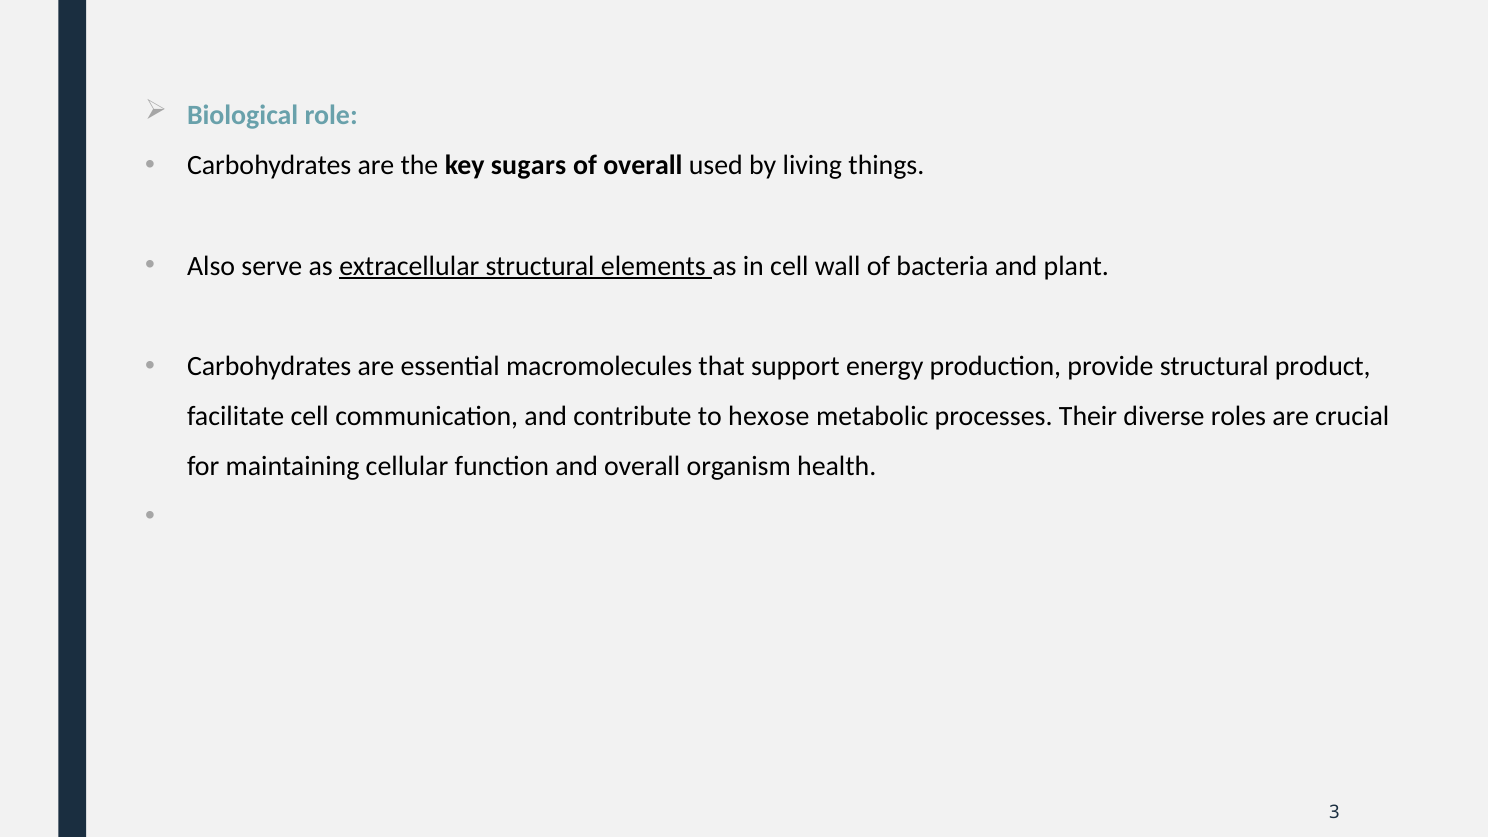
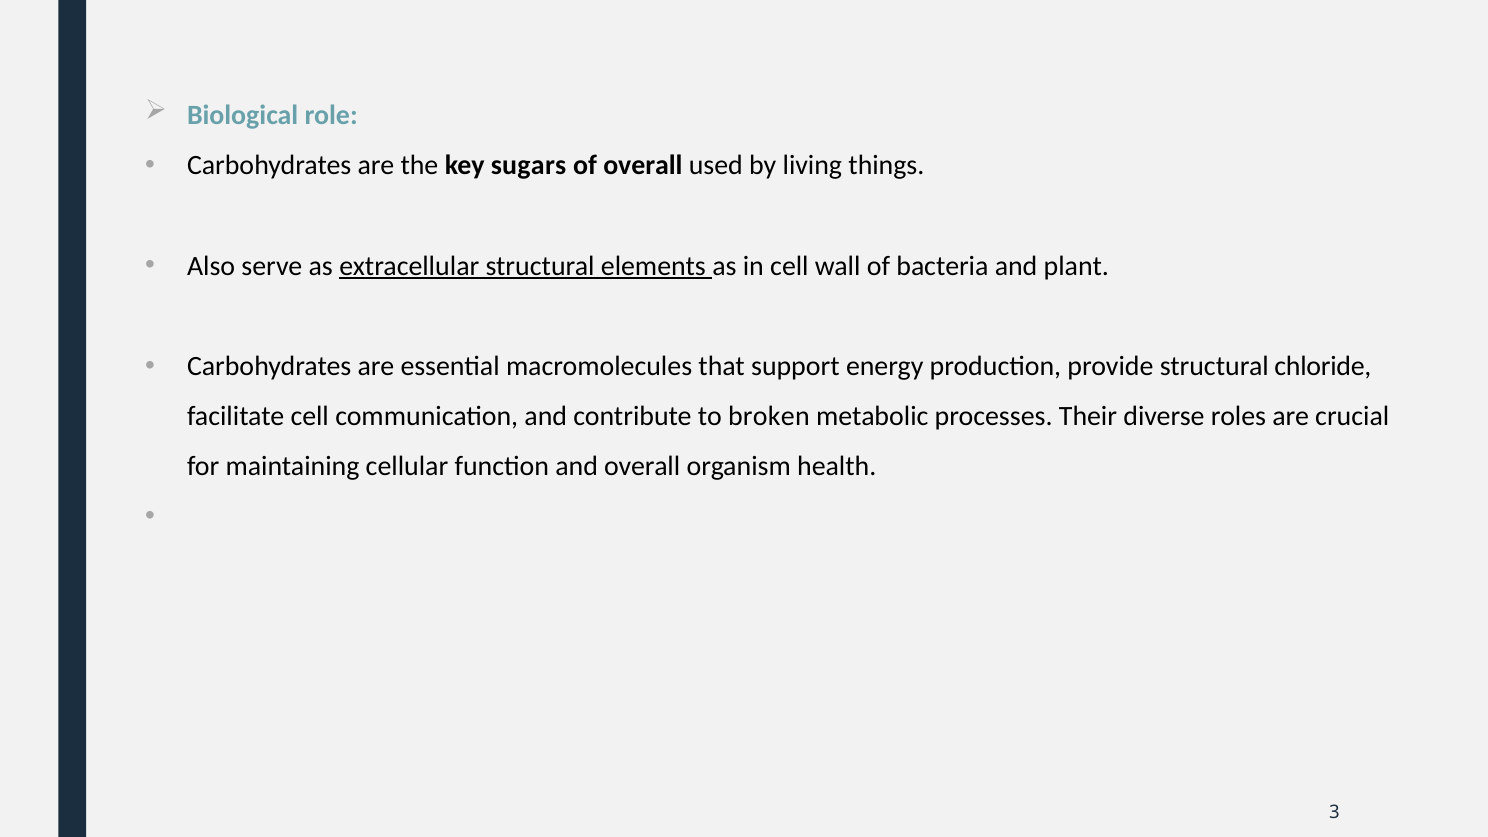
product: product -> chloride
hexose: hexose -> broken
